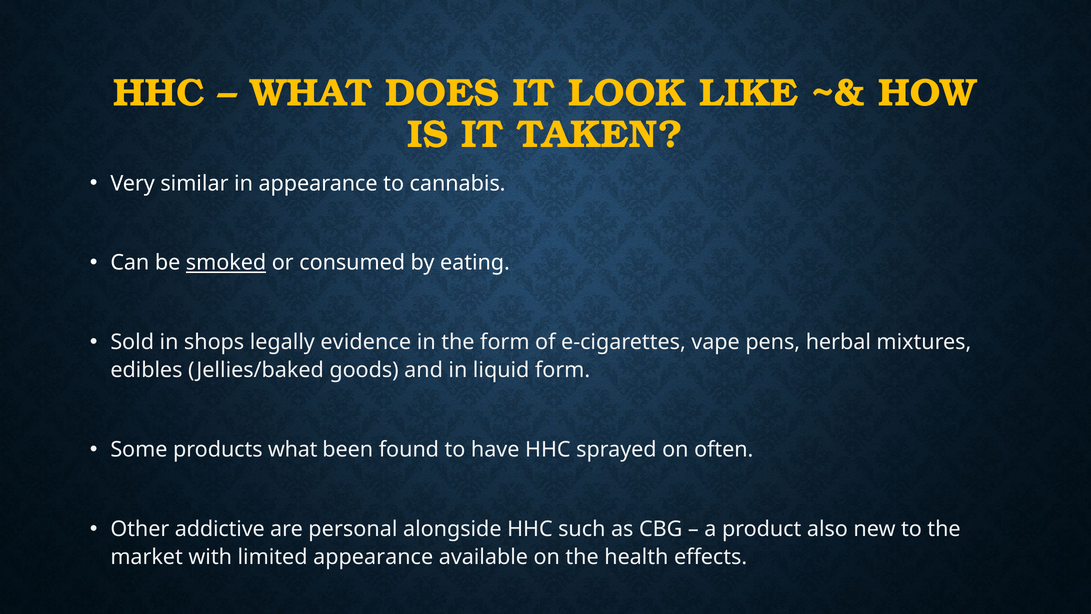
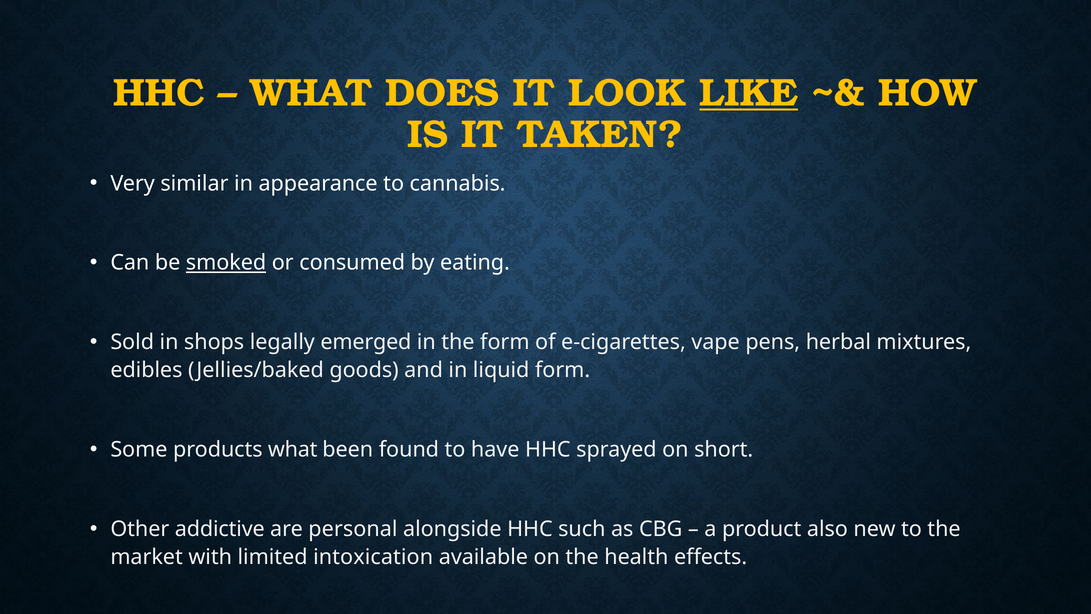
LIKE underline: none -> present
evidence: evidence -> emerged
often: often -> short
limited appearance: appearance -> intoxication
